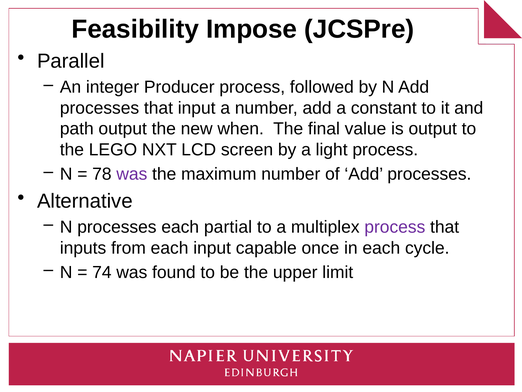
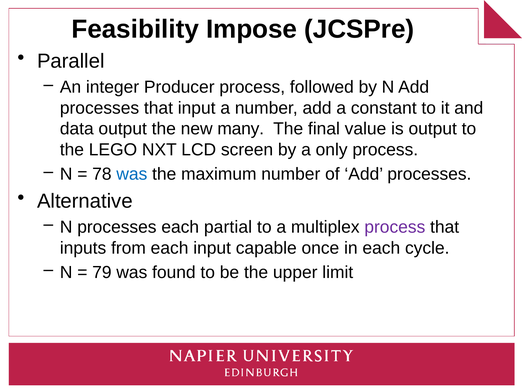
path: path -> data
when: when -> many
light: light -> only
was at (132, 174) colour: purple -> blue
74: 74 -> 79
